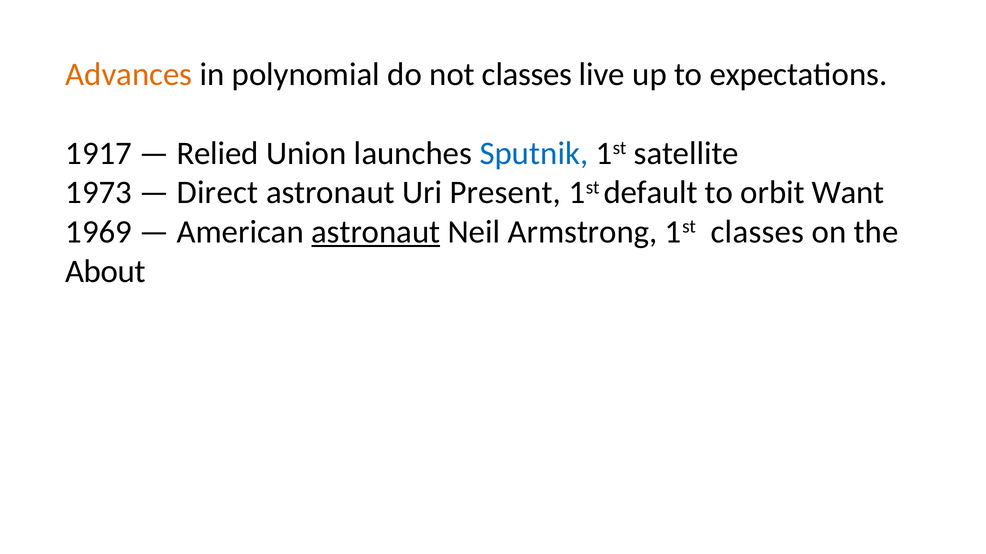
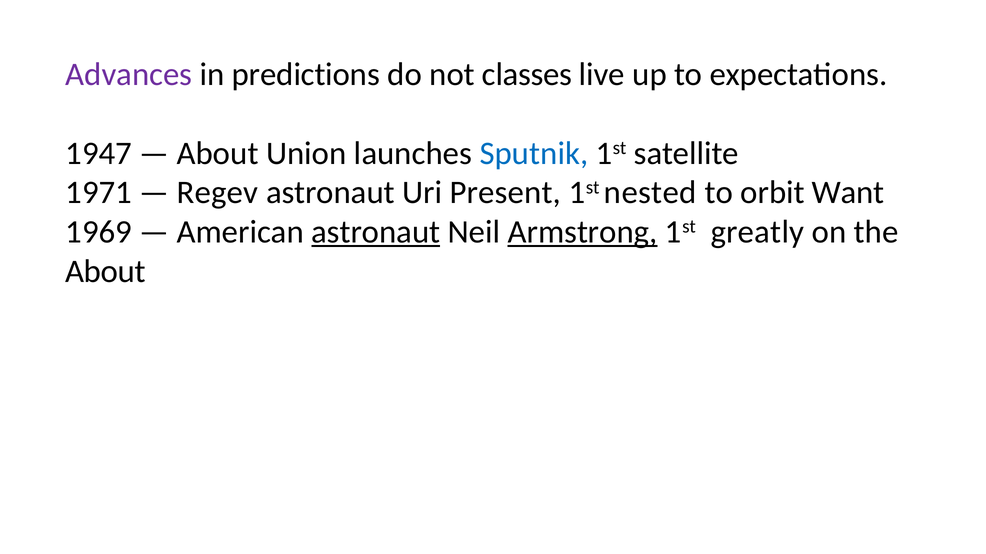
Advances colour: orange -> purple
polynomial: polynomial -> predictions
1917: 1917 -> 1947
Relied at (218, 153): Relied -> About
1973: 1973 -> 1971
Direct: Direct -> Regev
default: default -> nested
Armstrong underline: none -> present
1st classes: classes -> greatly
